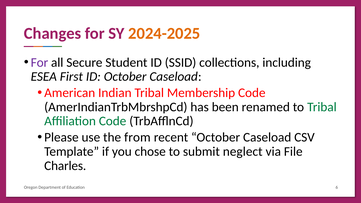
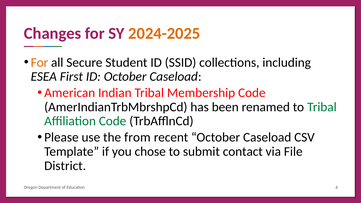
For at (39, 62) colour: purple -> orange
neglect: neglect -> contact
Charles: Charles -> District
